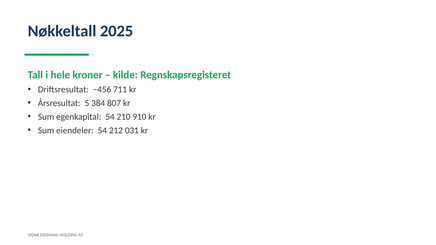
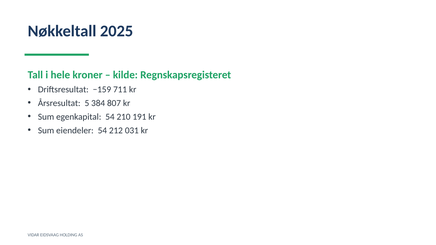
−456: −456 -> −159
910: 910 -> 191
